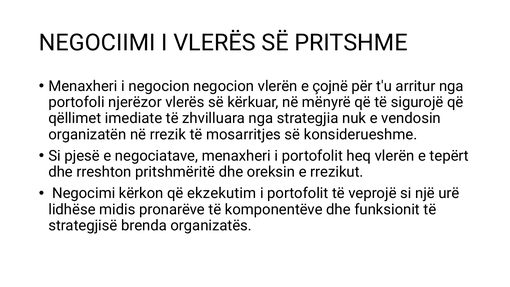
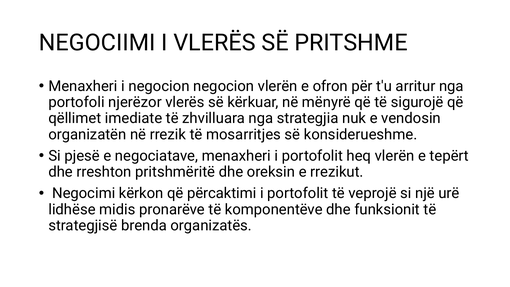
çojnë: çojnë -> ofron
ekzekutim: ekzekutim -> përcaktimi
